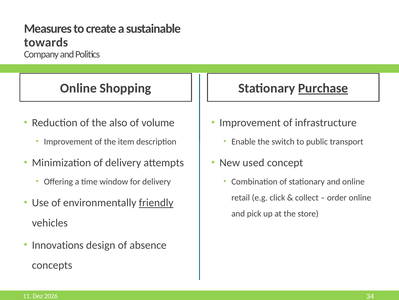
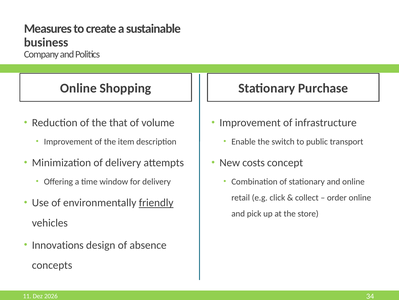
towards: towards -> business
Purchase underline: present -> none
also: also -> that
used: used -> costs
